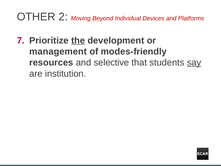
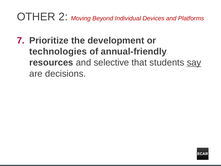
the underline: present -> none
management: management -> technologies
modes-friendly: modes-friendly -> annual-friendly
institution: institution -> decisions
